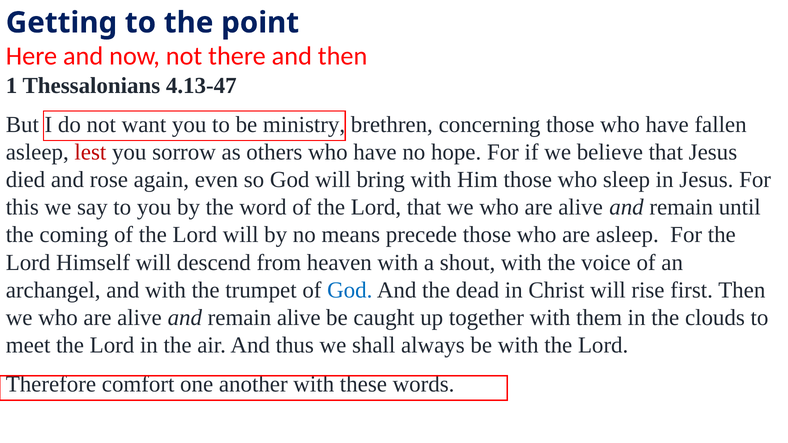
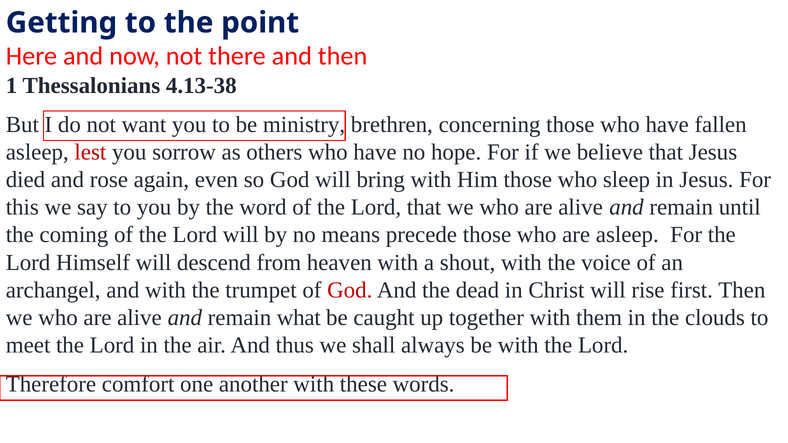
4.13-47: 4.13-47 -> 4.13-38
God at (350, 290) colour: blue -> red
remain alive: alive -> what
